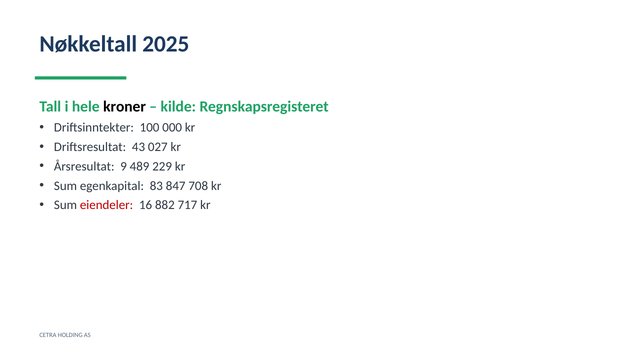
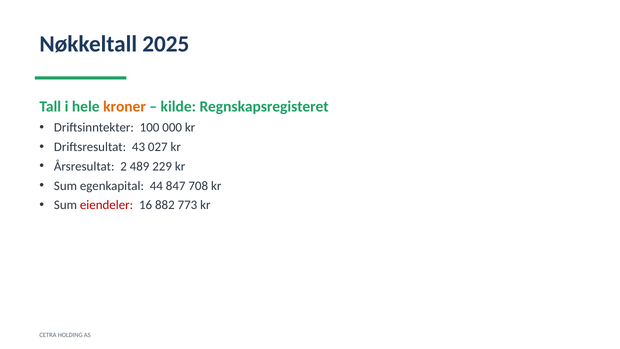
kroner colour: black -> orange
9: 9 -> 2
83: 83 -> 44
717: 717 -> 773
